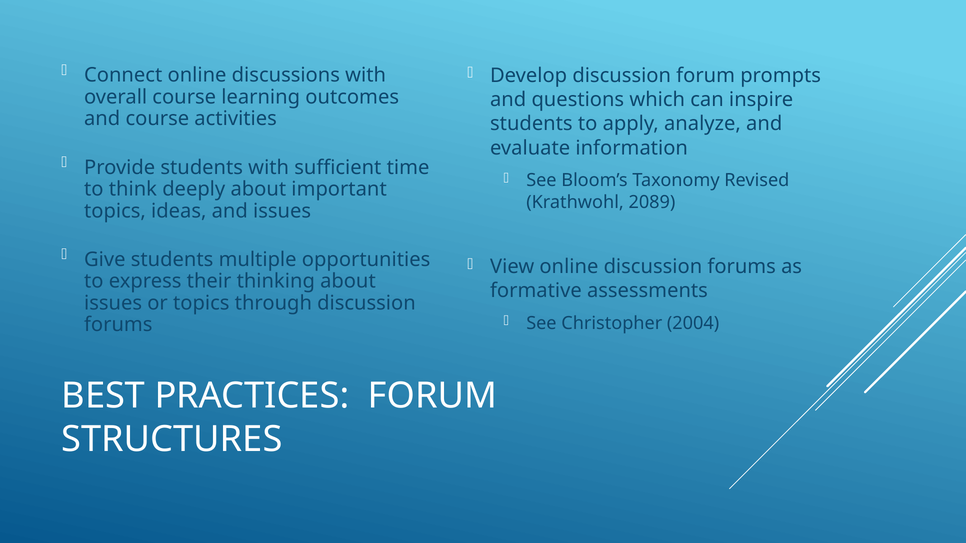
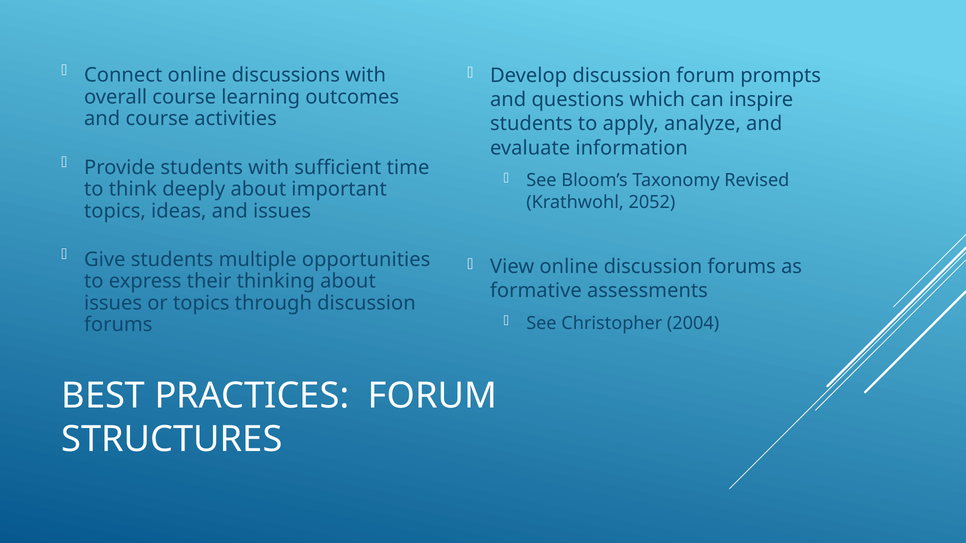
2089: 2089 -> 2052
